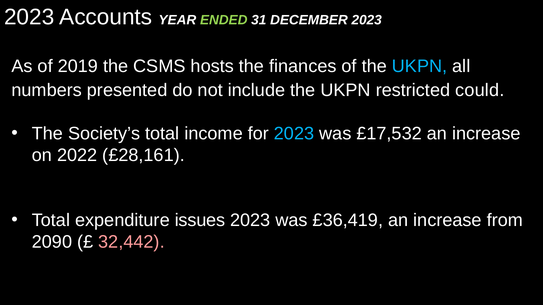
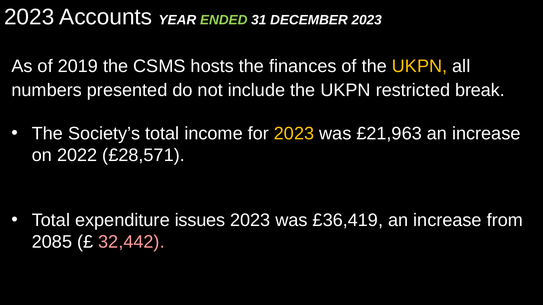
UKPN at (420, 66) colour: light blue -> yellow
could: could -> break
2023 at (294, 134) colour: light blue -> yellow
£17,532: £17,532 -> £21,963
£28,161: £28,161 -> £28,571
2090: 2090 -> 2085
